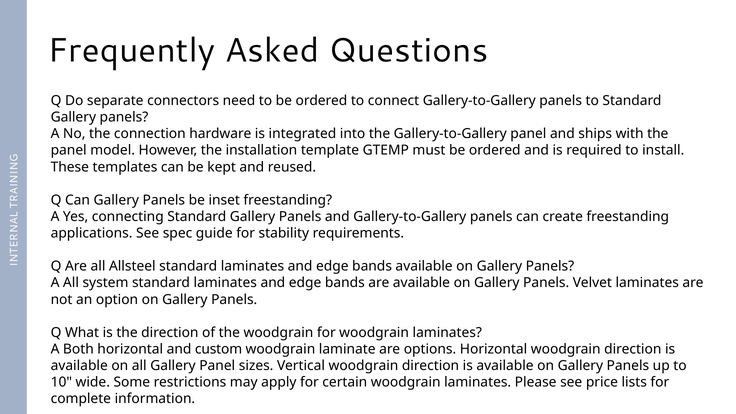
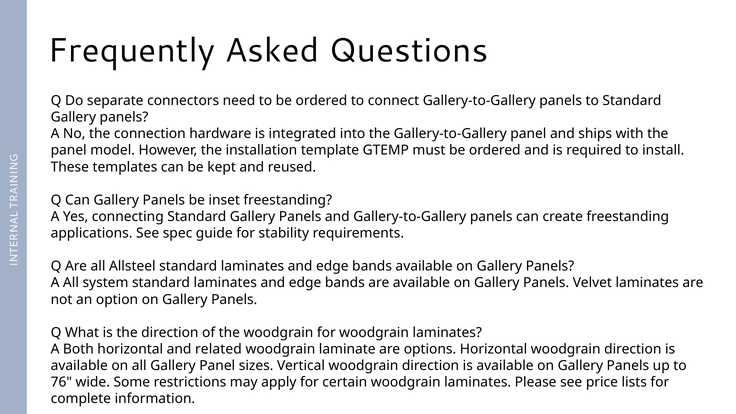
custom: custom -> related
10: 10 -> 76
